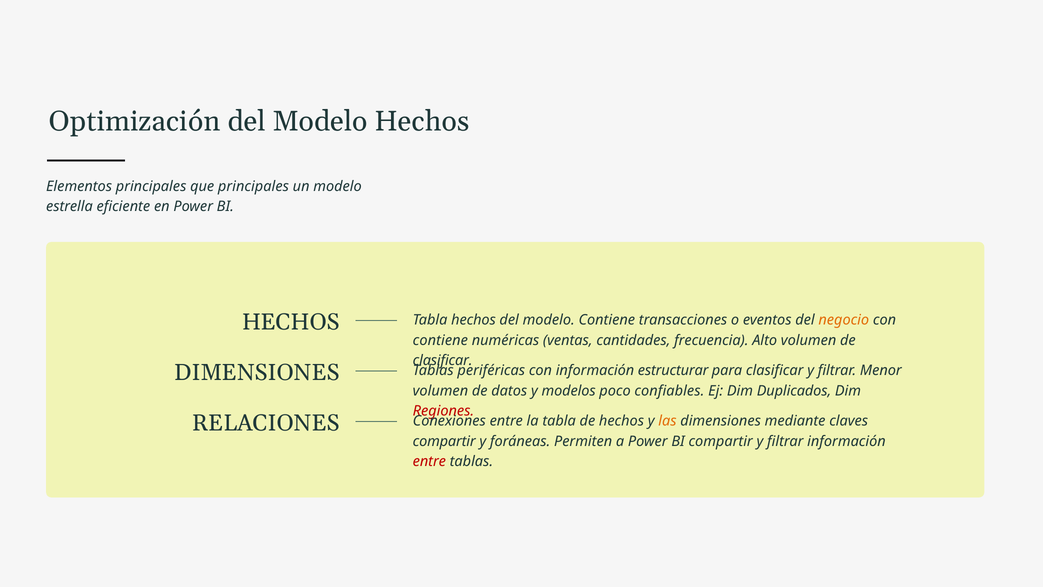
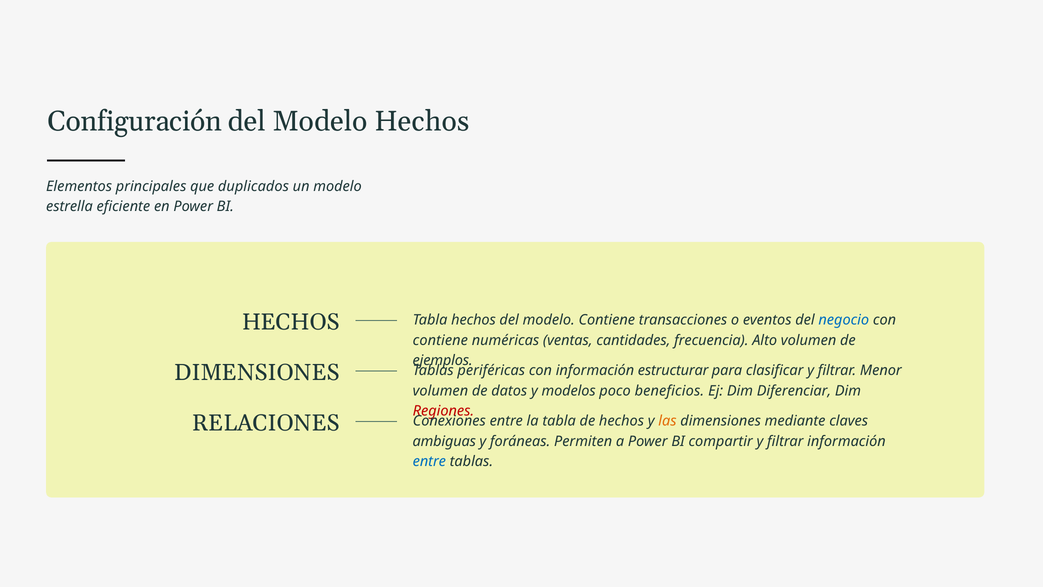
Optimización: Optimización -> Configuración
que principales: principales -> duplicados
negocio colour: orange -> blue
clasificar at (443, 360): clasificar -> ejemplos
confiables: confiables -> beneficios
Duplicados: Duplicados -> Diferenciar
compartir at (444, 441): compartir -> ambiguas
entre at (429, 461) colour: red -> blue
